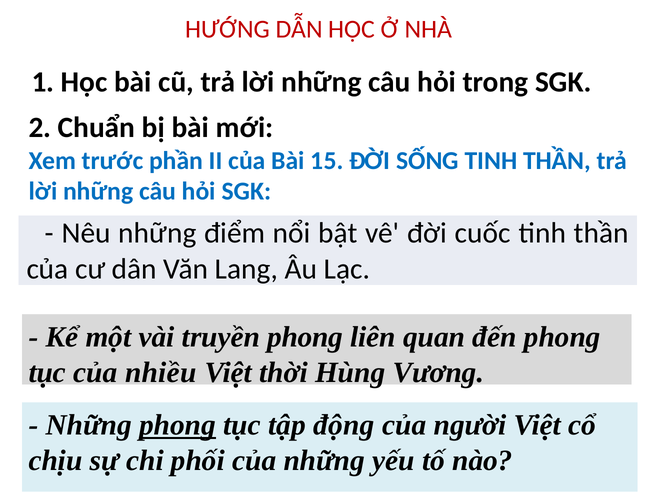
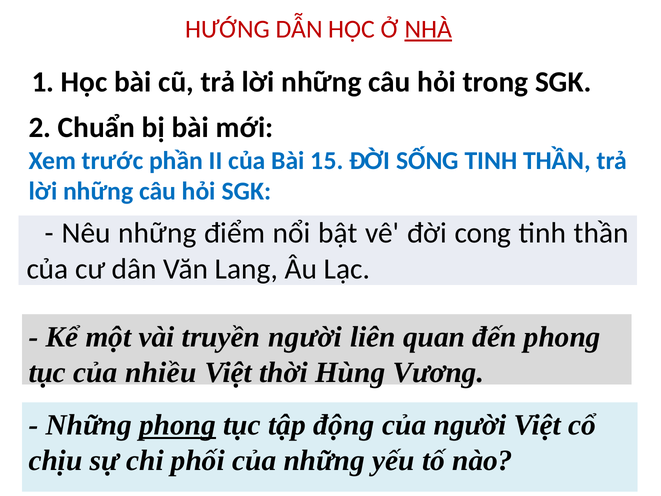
NHÀ underline: none -> present
cuốc: cuốc -> cong
truyền phong: phong -> người
